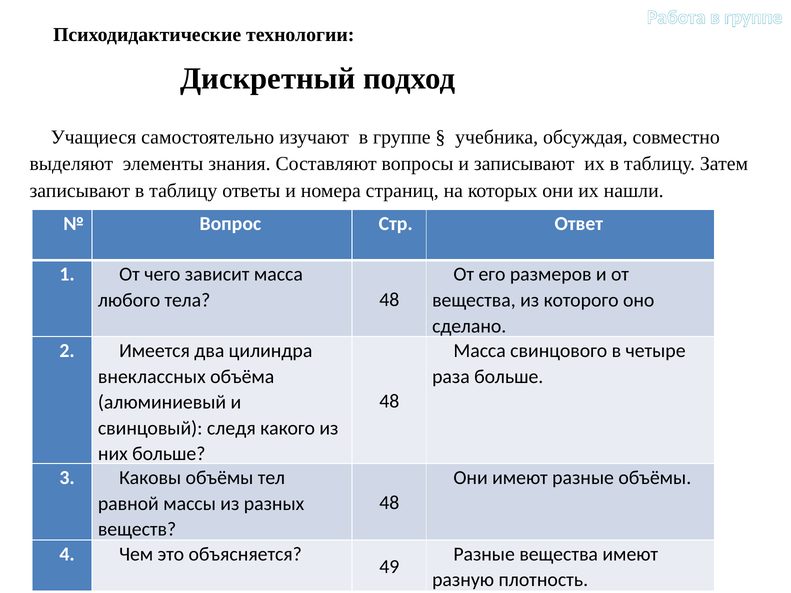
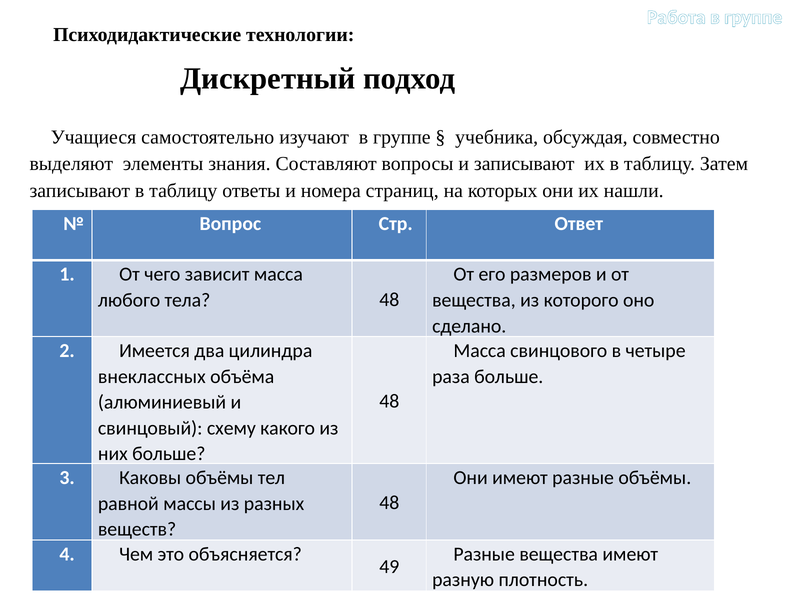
следя: следя -> схему
